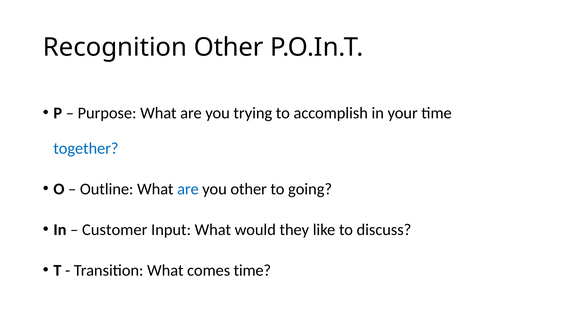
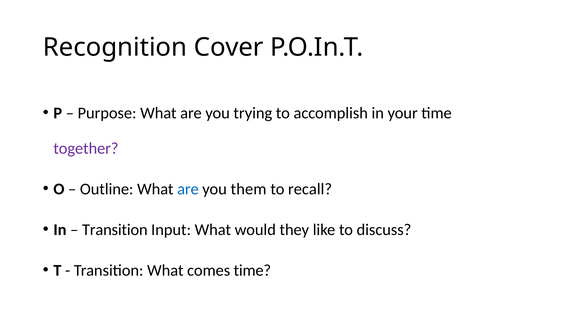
Recognition Other: Other -> Cover
together colour: blue -> purple
you other: other -> them
going: going -> recall
Customer at (115, 230): Customer -> Transition
